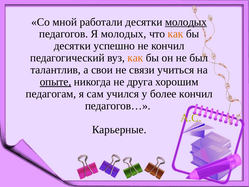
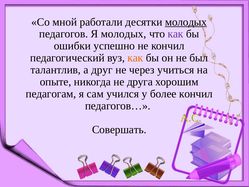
как at (176, 34) colour: orange -> purple
десятки at (72, 46): десятки -> ошибки
свои: свои -> друг
связи: связи -> через
опыте underline: present -> none
Карьерные: Карьерные -> Совершать
